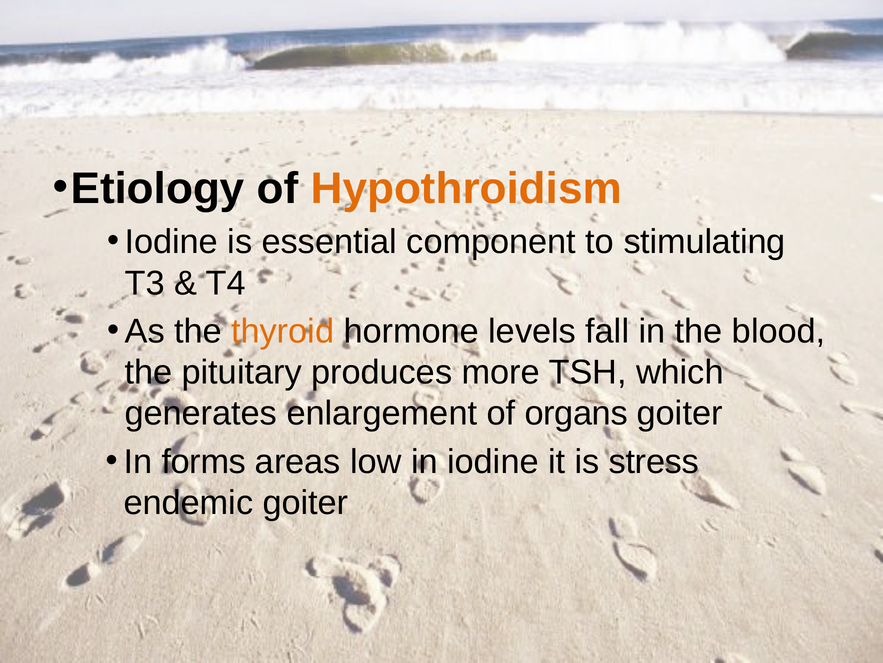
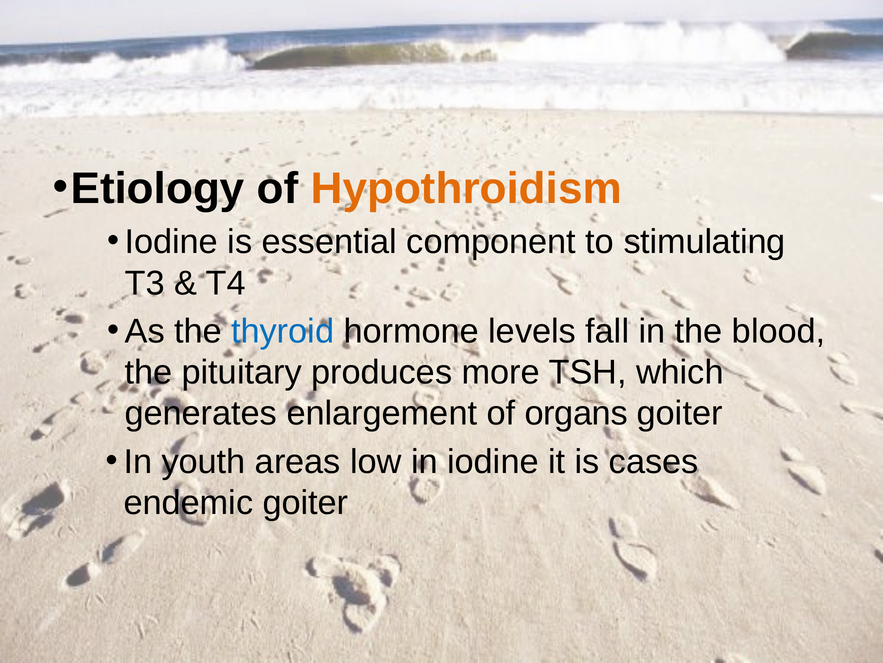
thyroid colour: orange -> blue
forms: forms -> youth
stress: stress -> cases
